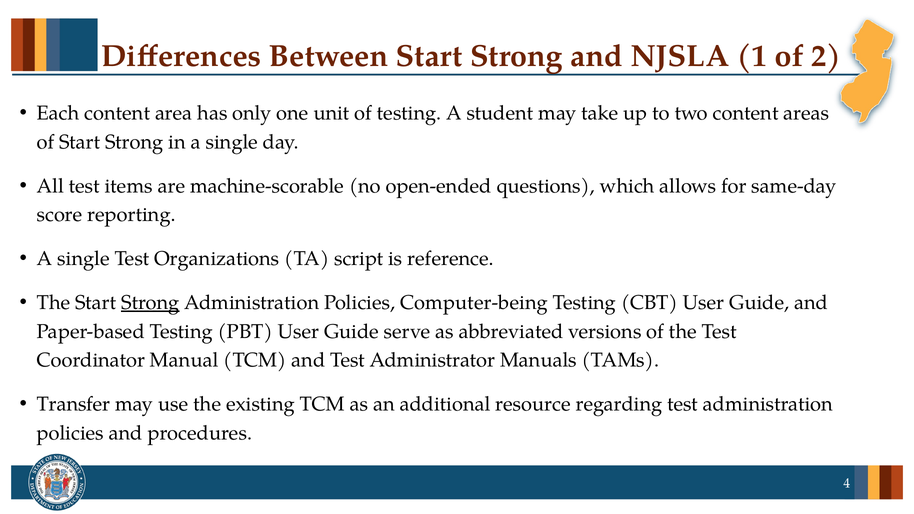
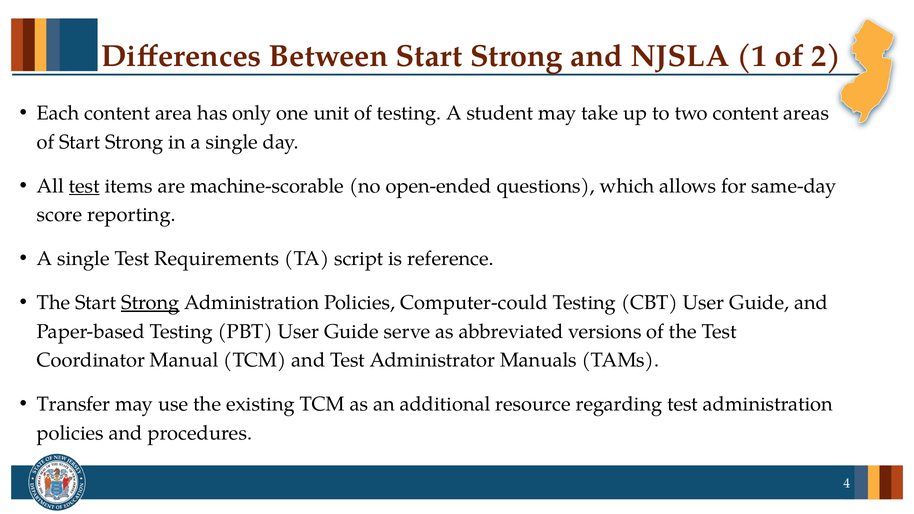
test at (84, 186) underline: none -> present
Organizations: Organizations -> Requirements
Computer-being: Computer-being -> Computer-could
